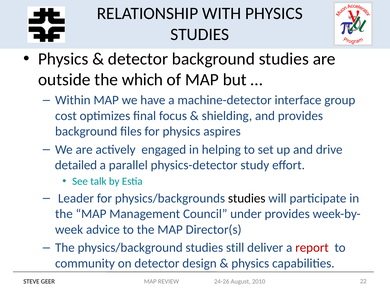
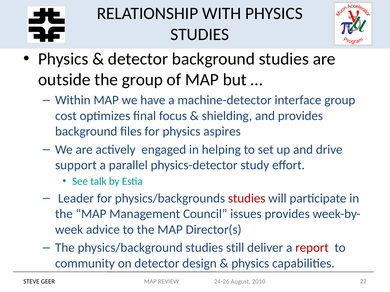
the which: which -> group
detailed: detailed -> support
studies at (247, 199) colour: black -> red
under: under -> issues
